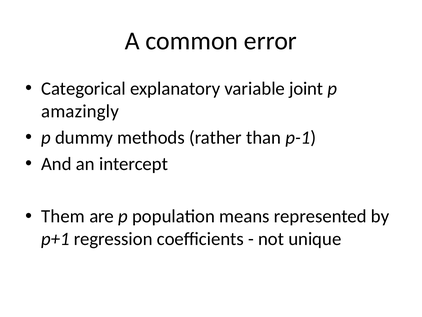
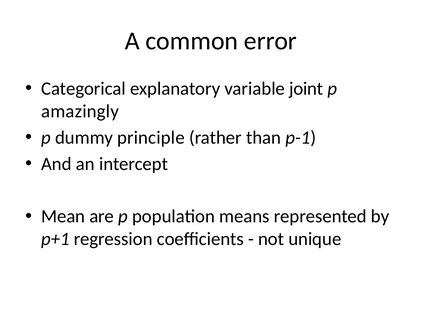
methods: methods -> principle
Them: Them -> Mean
